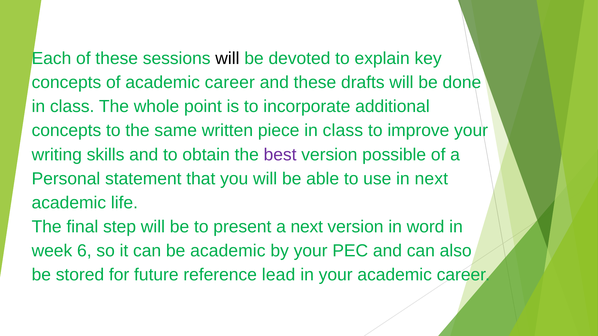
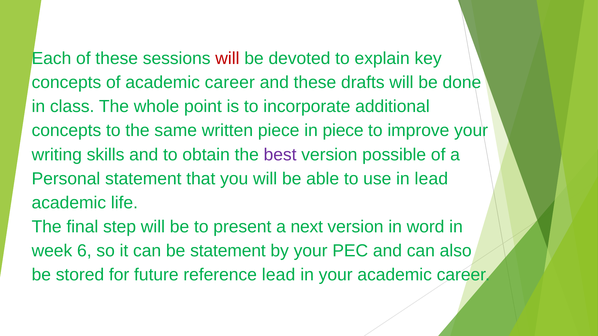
will at (227, 59) colour: black -> red
piece in class: class -> piece
in next: next -> lead
be academic: academic -> statement
